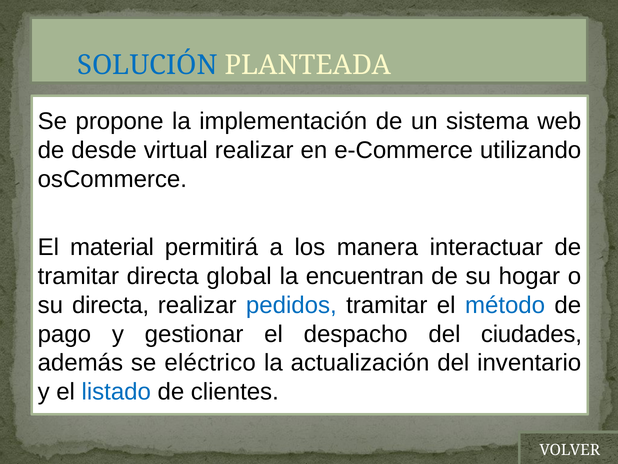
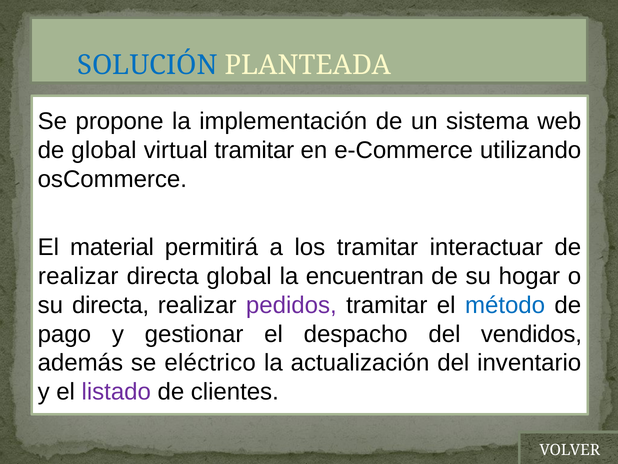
de desde: desde -> global
virtual realizar: realizar -> tramitar
los manera: manera -> tramitar
tramitar at (78, 276): tramitar -> realizar
pedidos colour: blue -> purple
ciudades: ciudades -> vendidos
listado colour: blue -> purple
